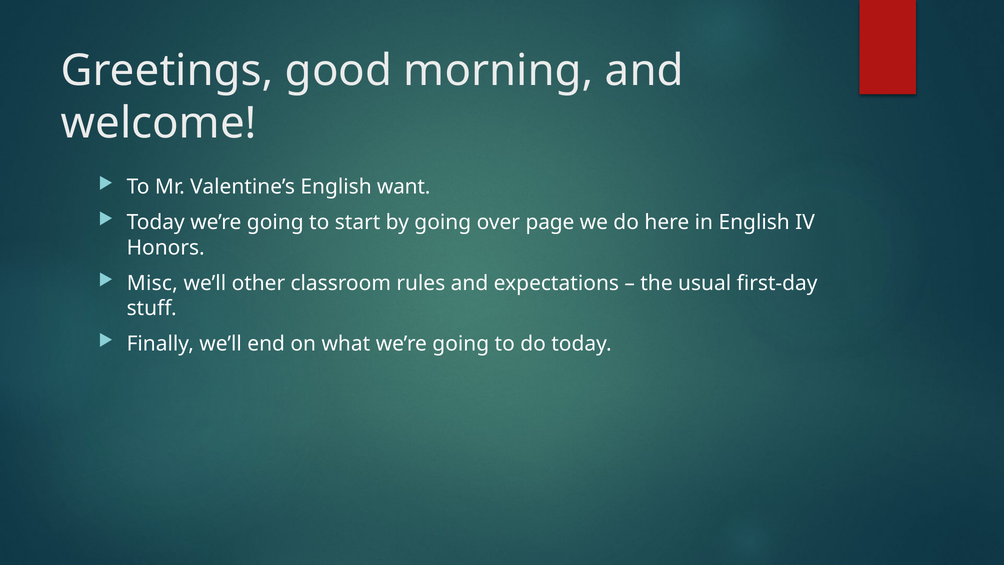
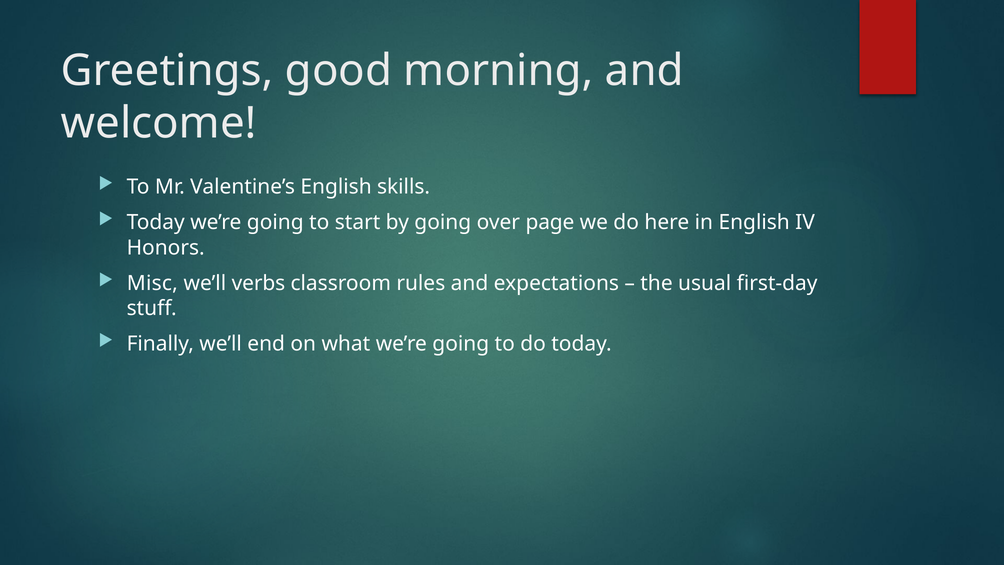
want: want -> skills
other: other -> verbs
